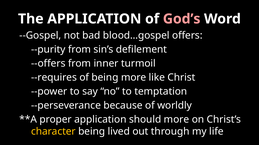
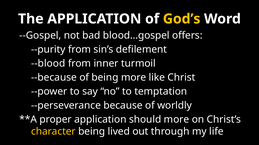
God’s colour: pink -> yellow
--offers: --offers -> --blood
--requires: --requires -> --because
